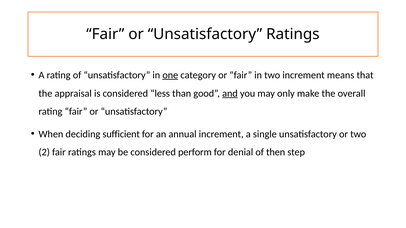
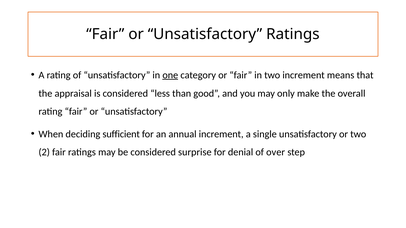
and underline: present -> none
perform: perform -> surprise
then: then -> over
